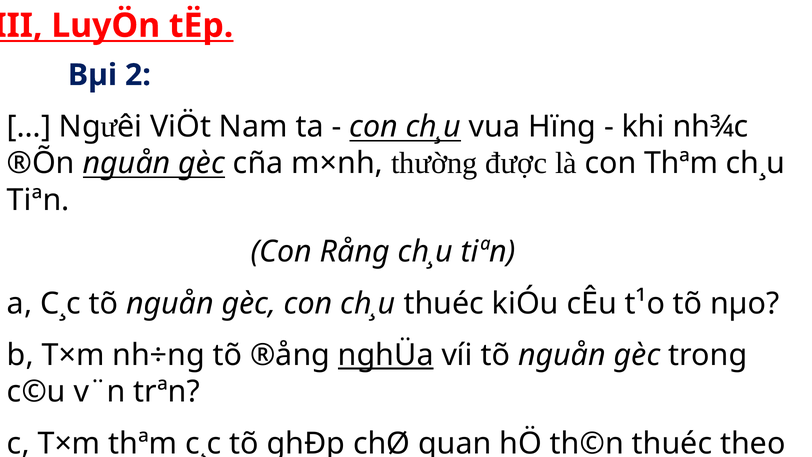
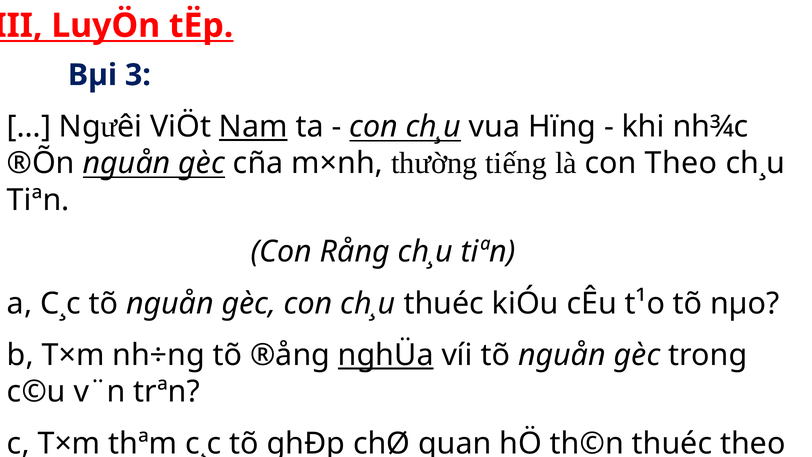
2: 2 -> 3
Nam underline: none -> present
được: được -> tiếng
con Thªm: Thªm -> Theo
